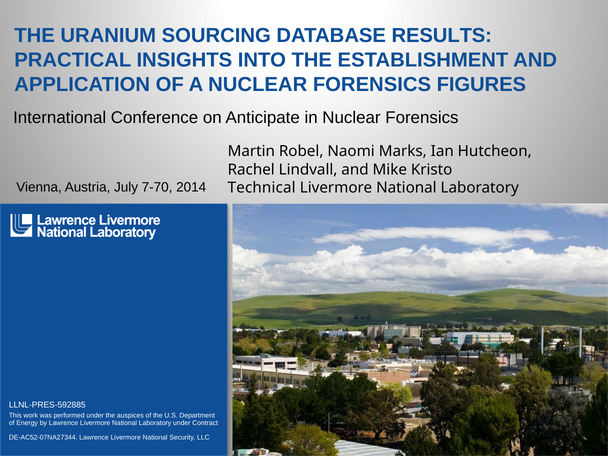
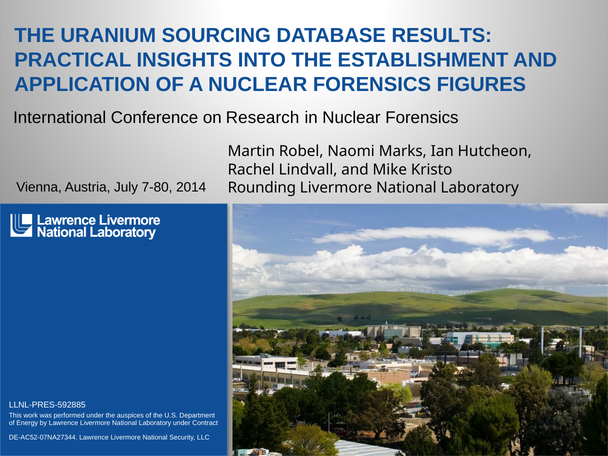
Anticipate: Anticipate -> Research
7-70: 7-70 -> 7-80
Technical: Technical -> Rounding
